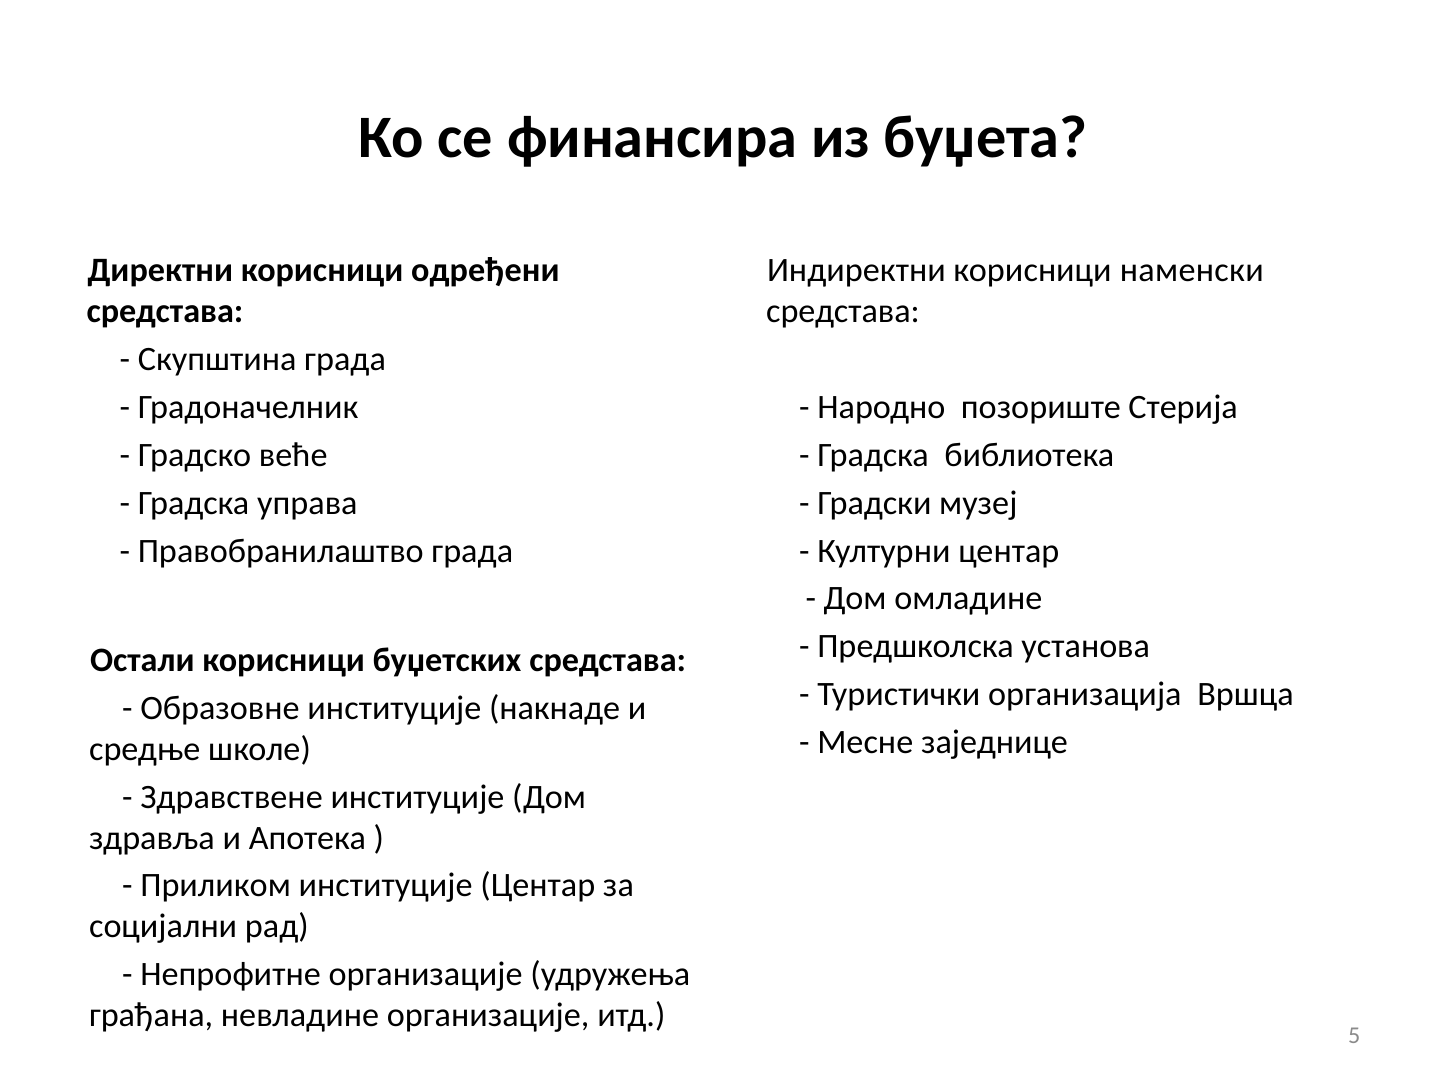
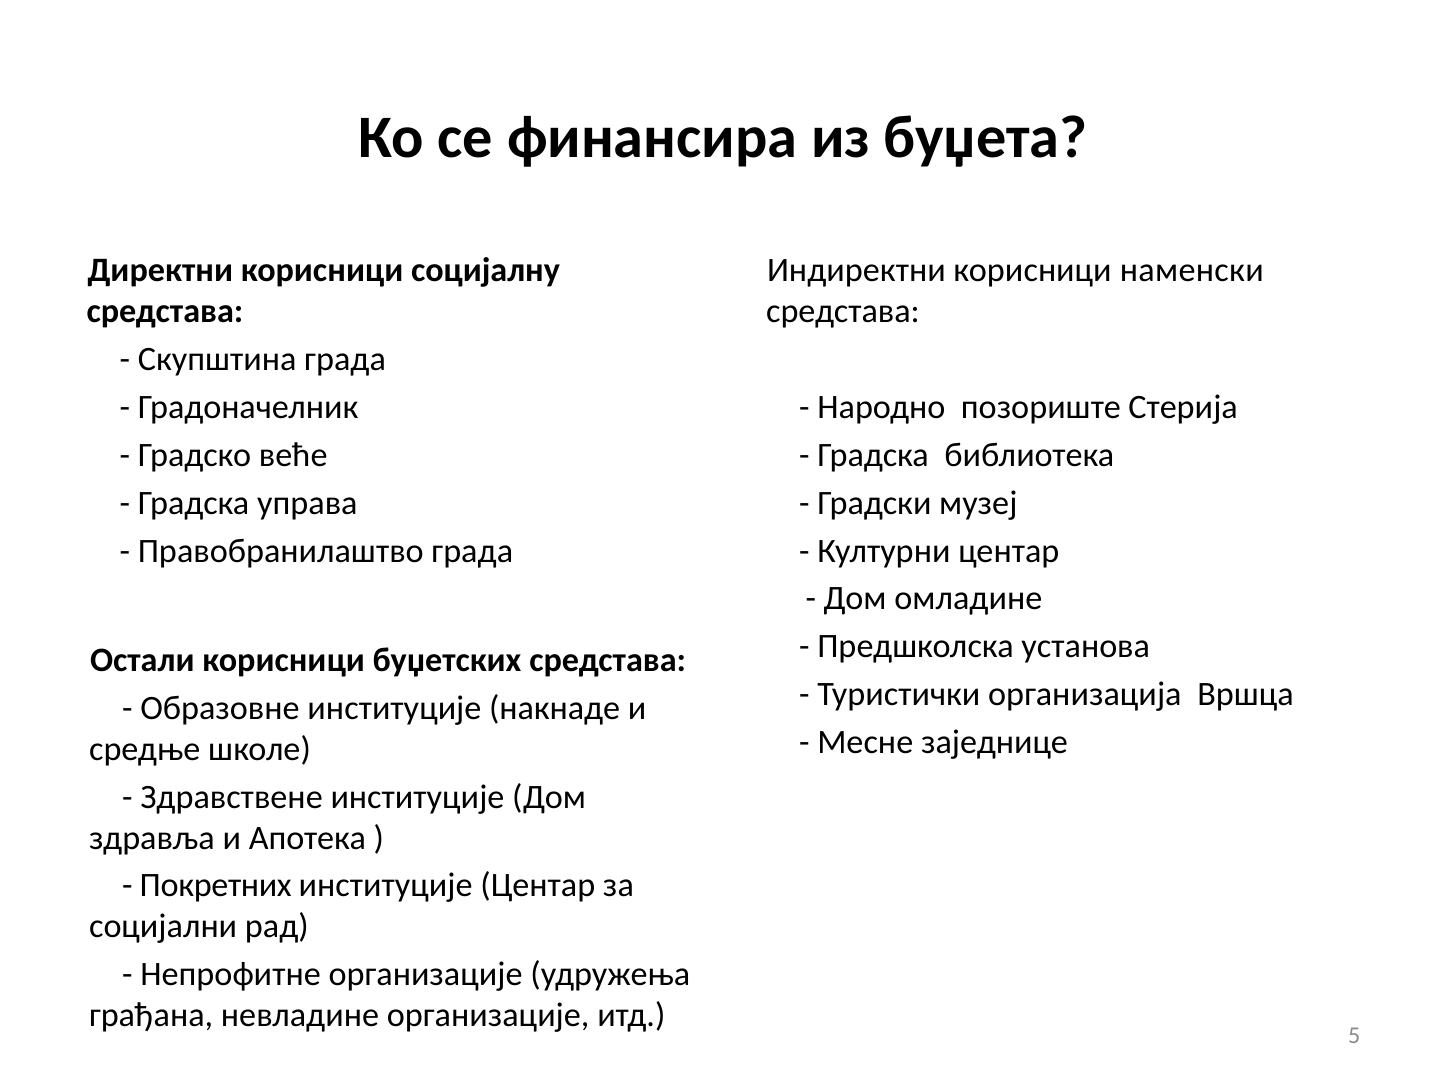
одређени: одређени -> социјалну
Приликом: Приликом -> Покретних
